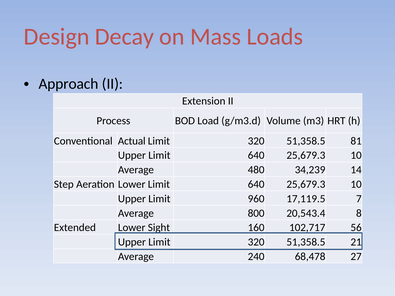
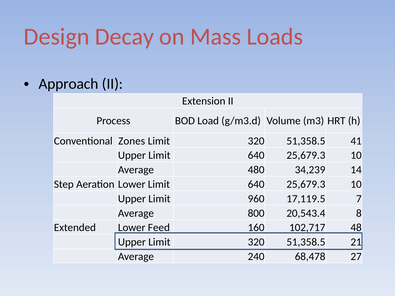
Actual: Actual -> Zones
81: 81 -> 41
Sight: Sight -> Feed
56: 56 -> 48
